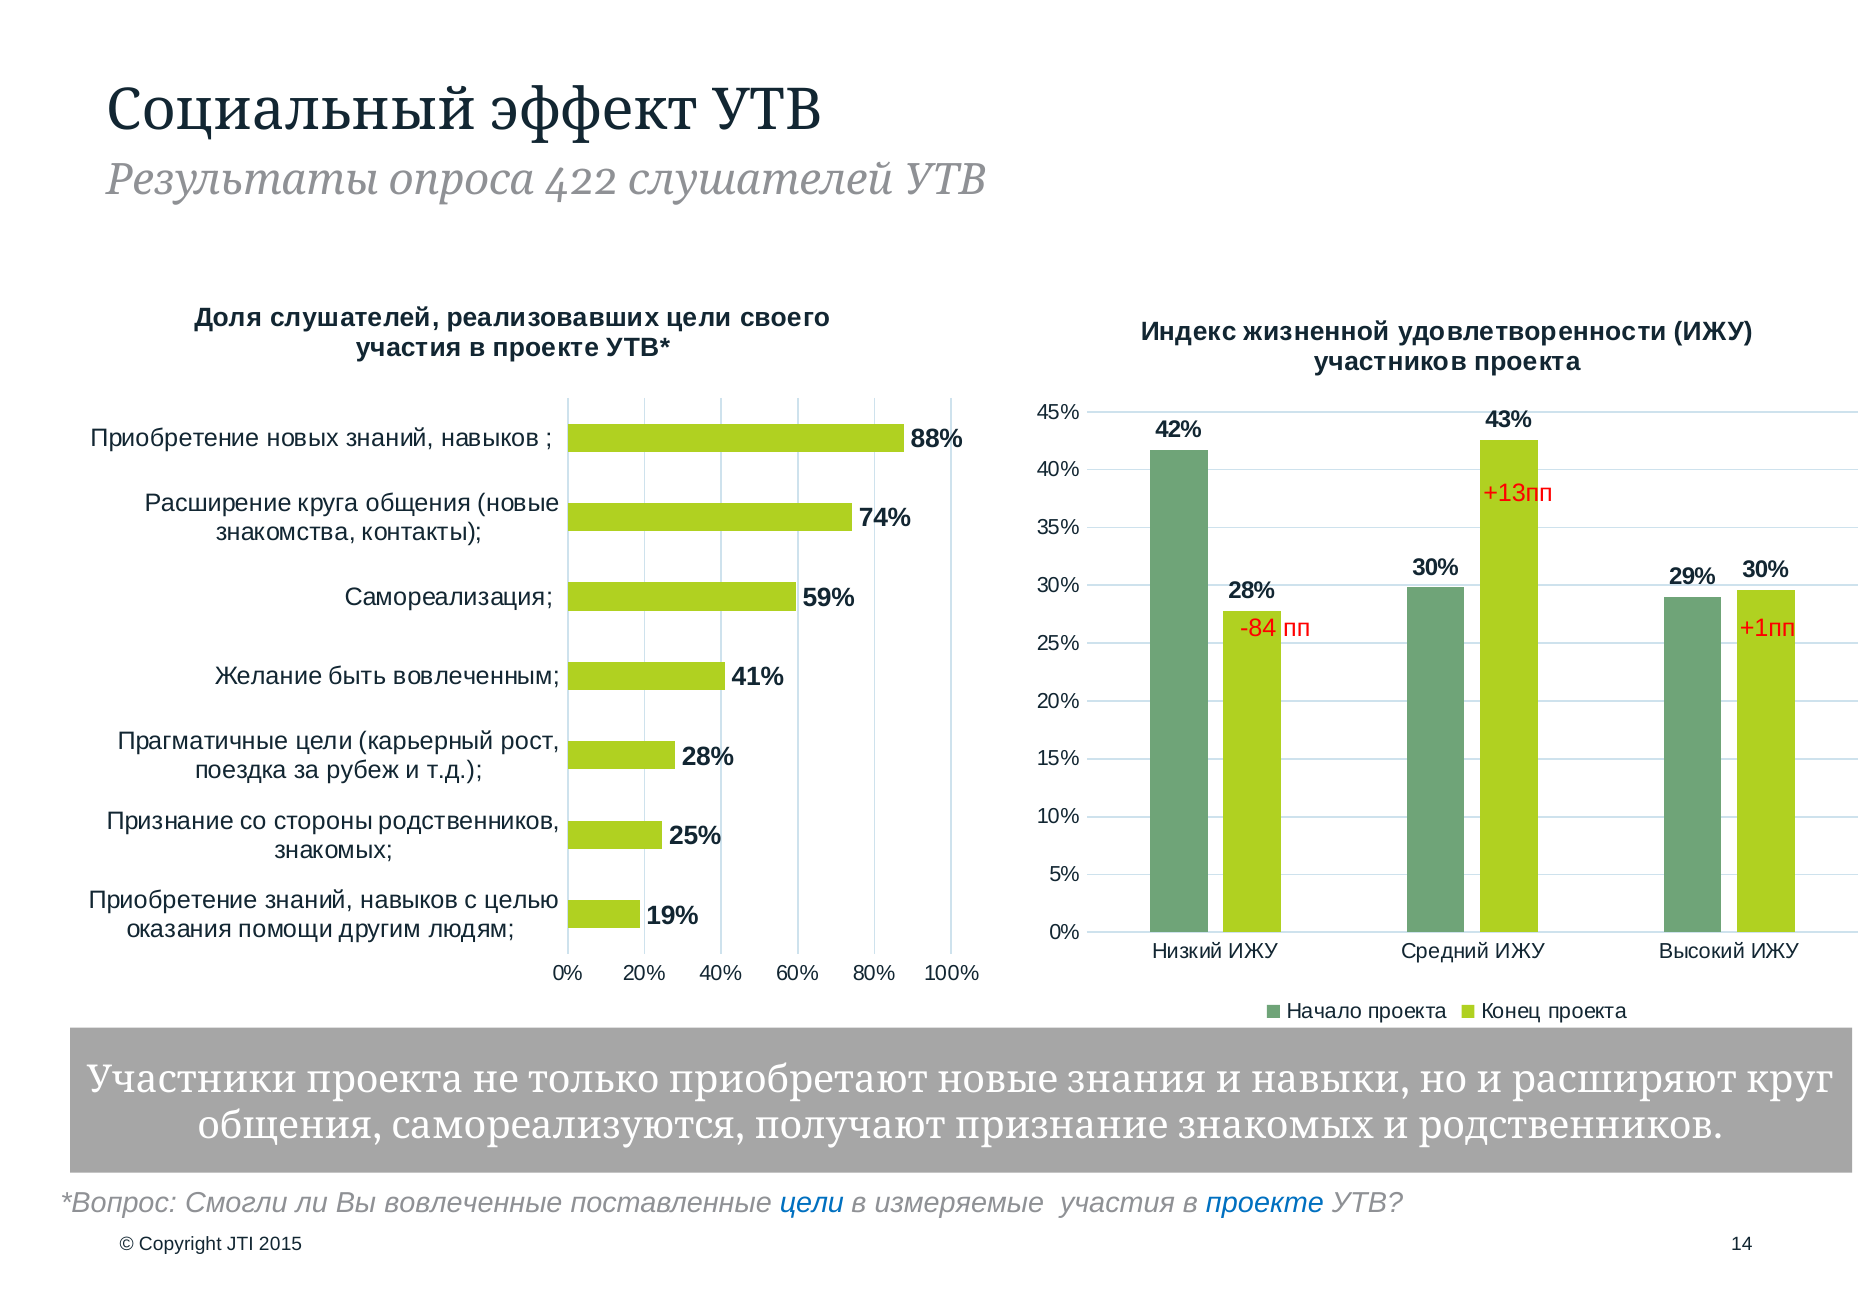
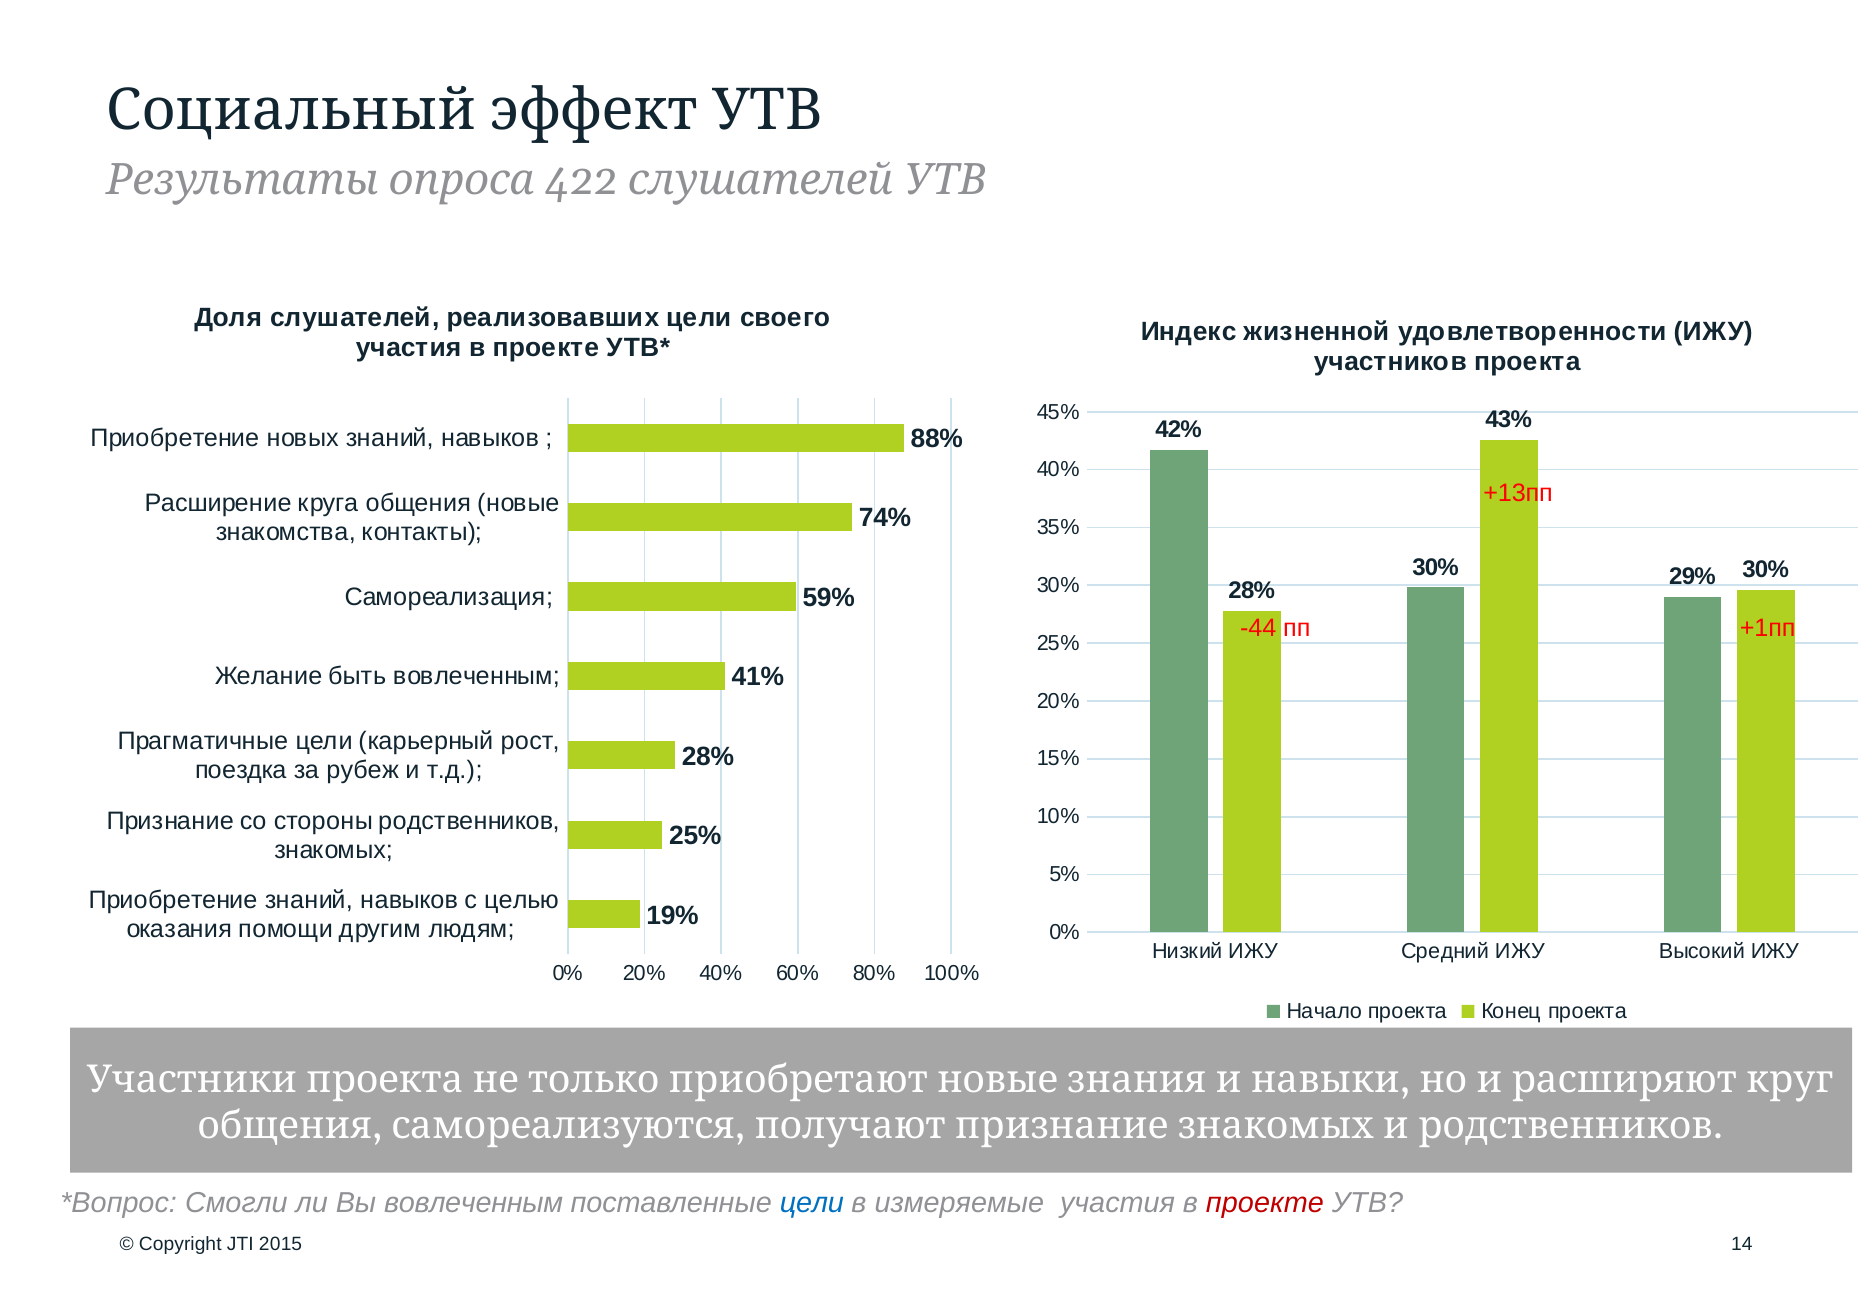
-84: -84 -> -44
Вы вовлеченные: вовлеченные -> вовлеченным
проекте at (1265, 1203) colour: blue -> red
